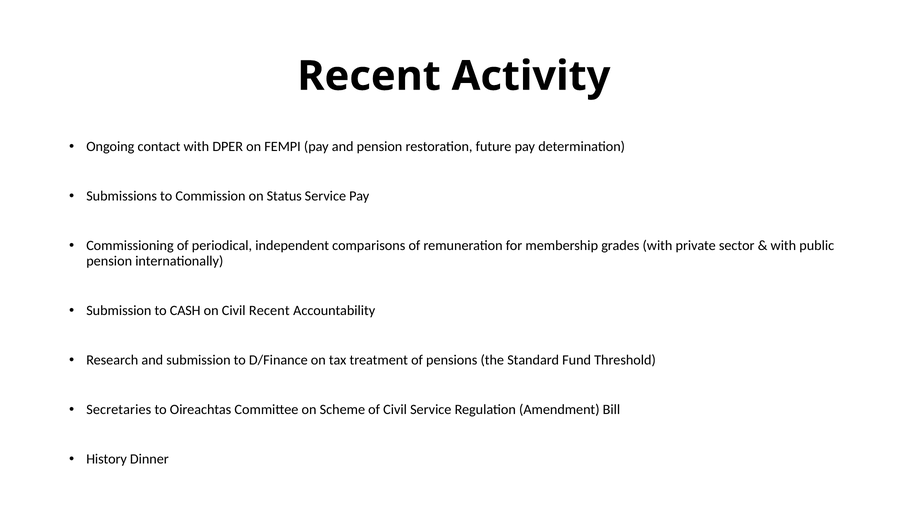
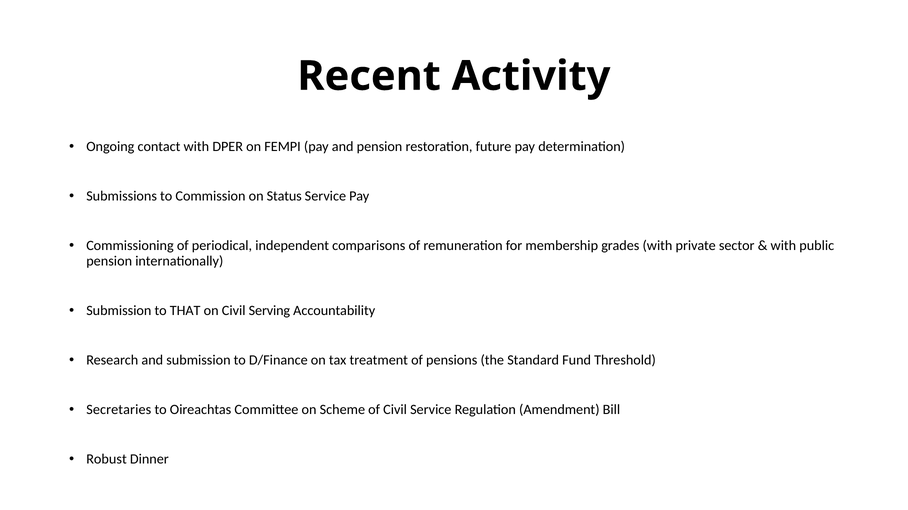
CASH: CASH -> THAT
Civil Recent: Recent -> Serving
History: History -> Robust
